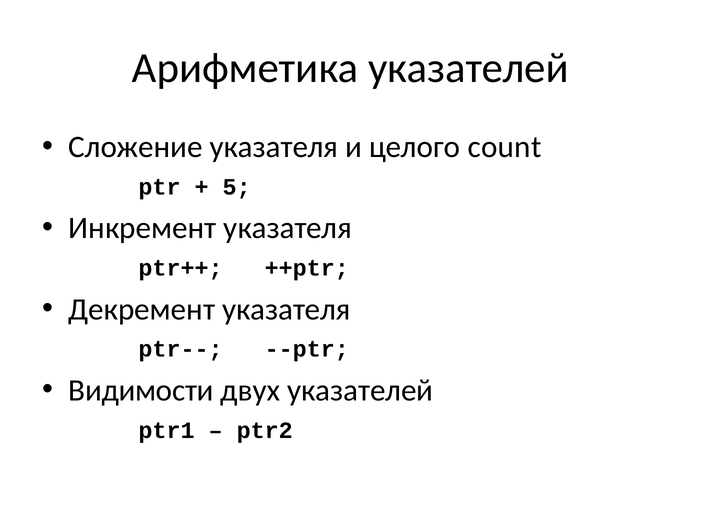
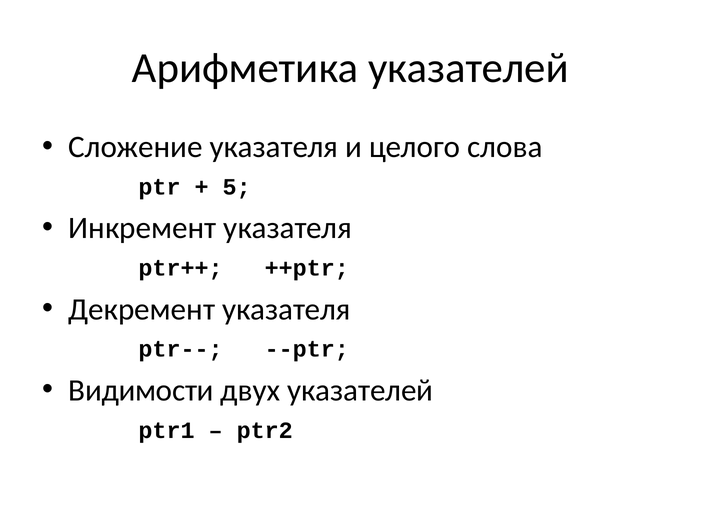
count: count -> слова
